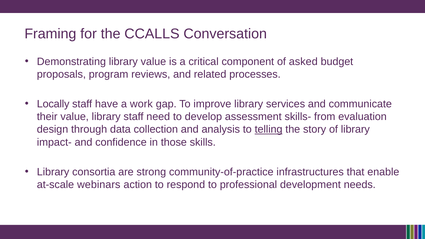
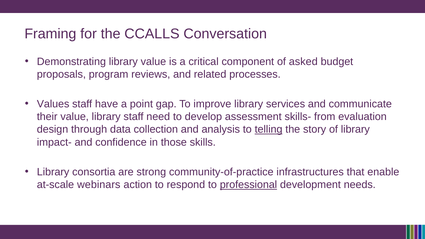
Locally: Locally -> Values
work: work -> point
professional underline: none -> present
